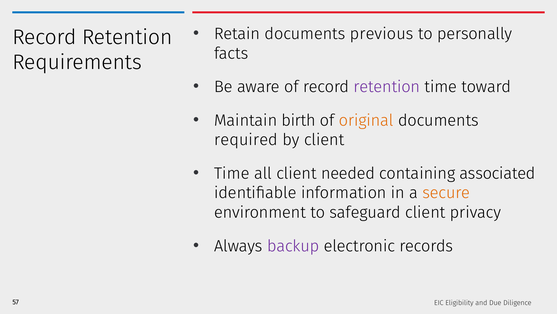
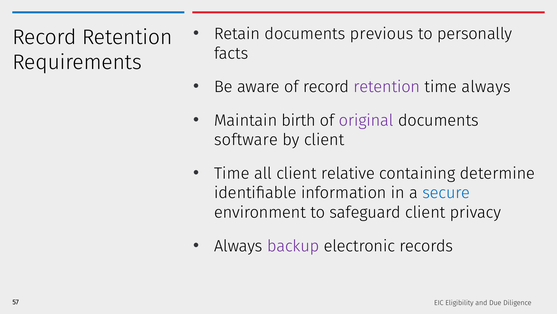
time toward: toward -> always
original colour: orange -> purple
required: required -> software
needed: needed -> relative
associated: associated -> determine
secure colour: orange -> blue
